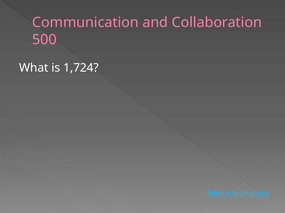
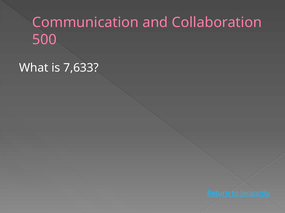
1,724: 1,724 -> 7,633
